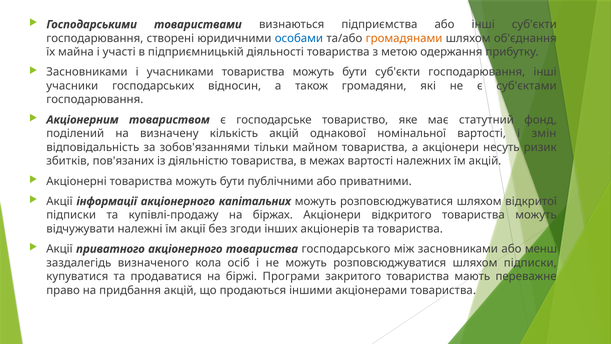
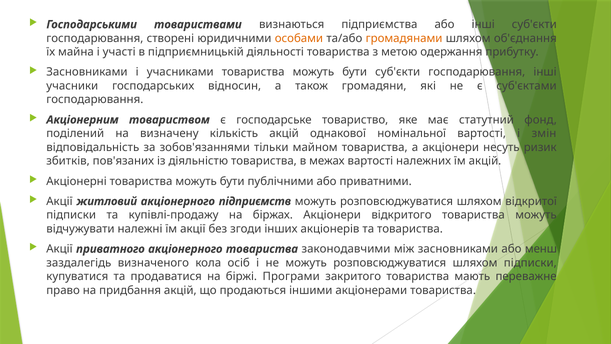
особами colour: blue -> orange
інформації: інформації -> житловий
капітальних: капітальних -> підприємств
господарського: господарського -> законодавчими
